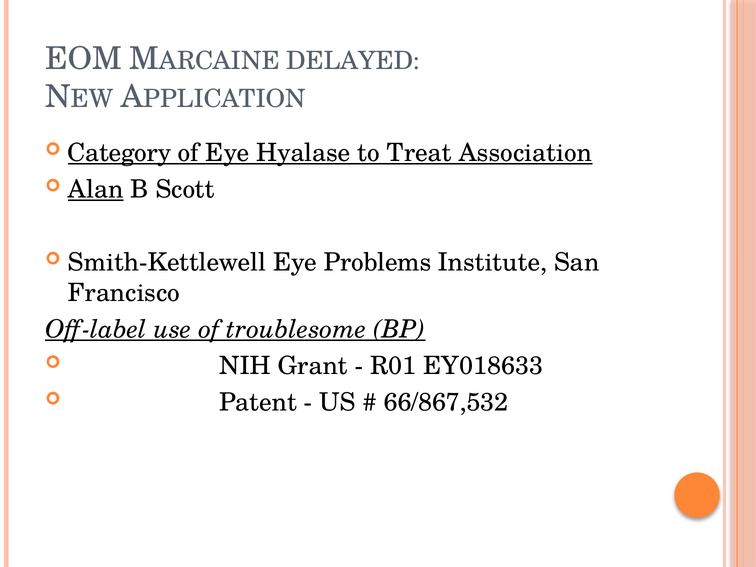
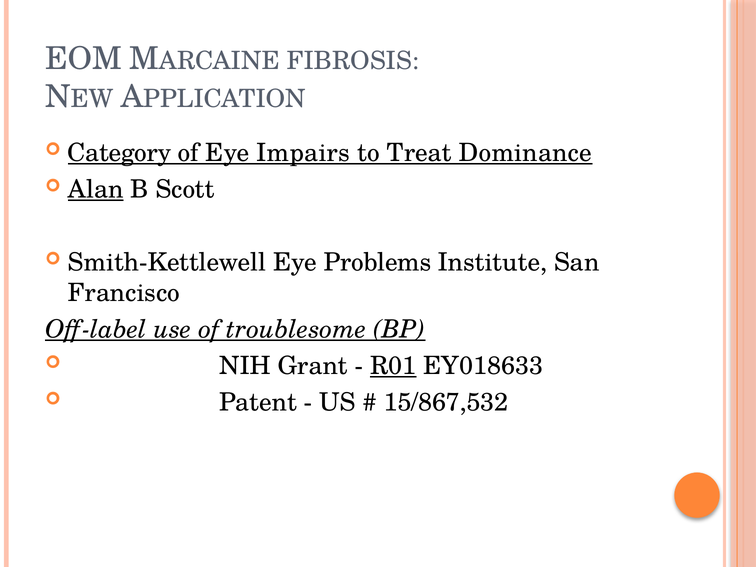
DELAYED: DELAYED -> FIBROSIS
Hyalase: Hyalase -> Impairs
Association: Association -> Dominance
R01 underline: none -> present
66/867,532: 66/867,532 -> 15/867,532
